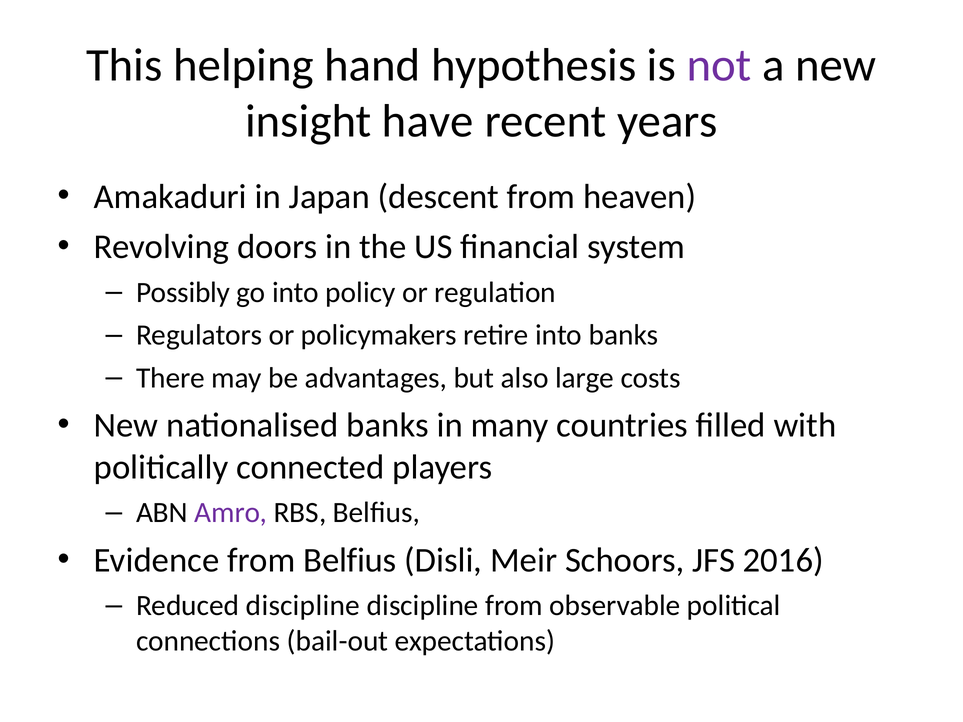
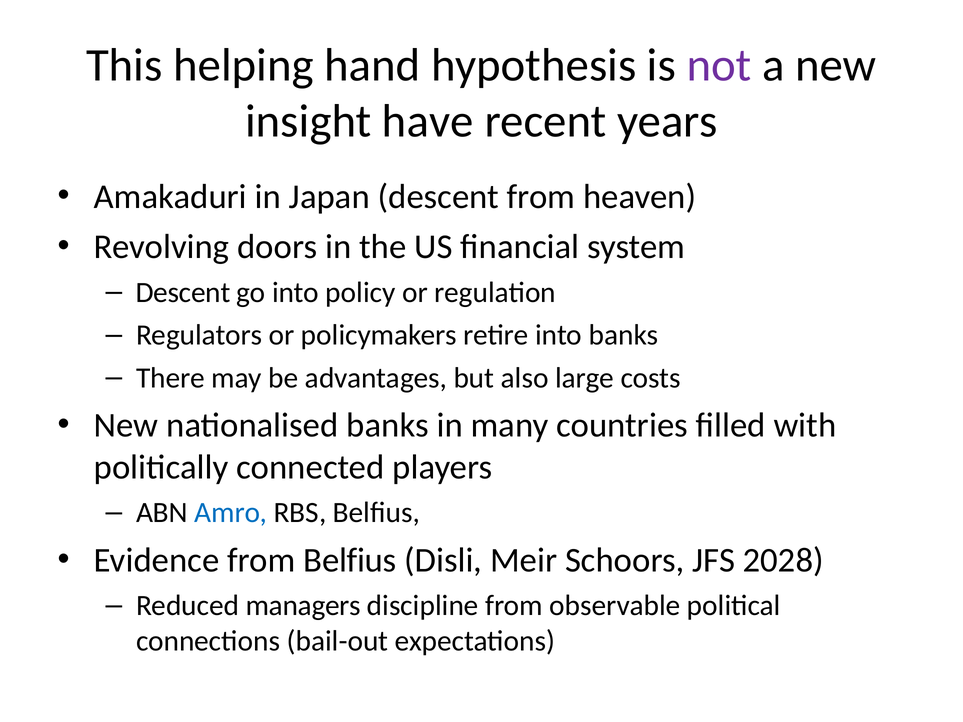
Possibly at (183, 293): Possibly -> Descent
Amro colour: purple -> blue
2016: 2016 -> 2028
Reduced discipline: discipline -> managers
